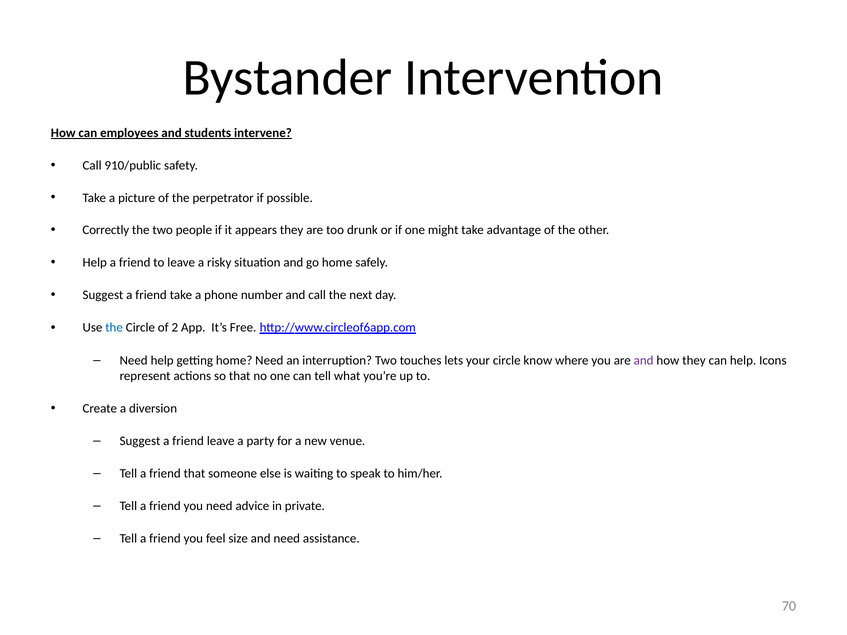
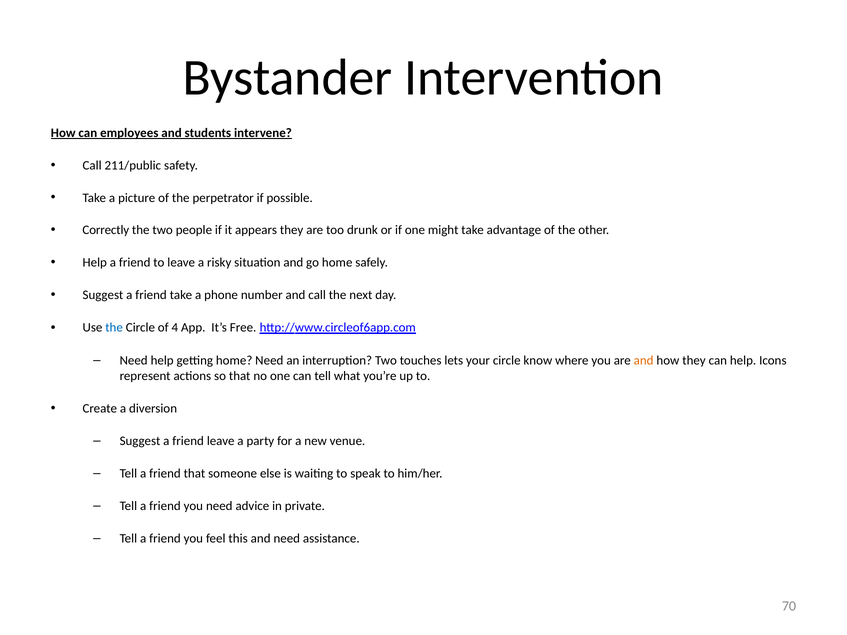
910/public: 910/public -> 211/public
2: 2 -> 4
and at (644, 361) colour: purple -> orange
size: size -> this
